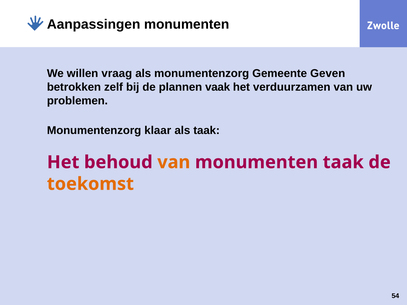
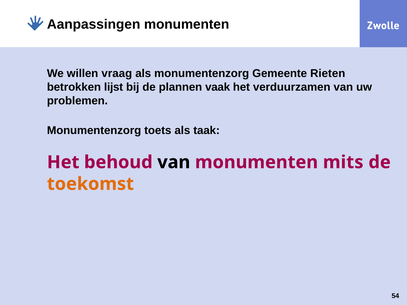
Geven: Geven -> Rieten
zelf: zelf -> lijst
klaar: klaar -> toets
van at (174, 162) colour: orange -> black
monumenten taak: taak -> mits
